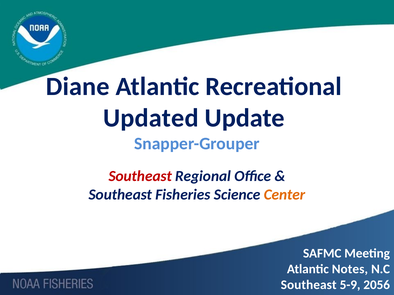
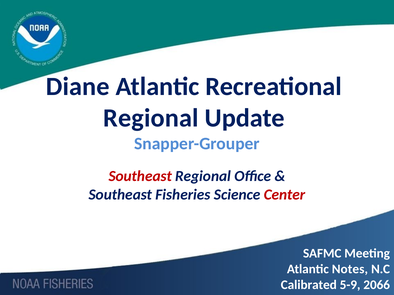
Updated at (151, 118): Updated -> Regional
Center colour: orange -> red
Southeast at (309, 285): Southeast -> Calibrated
2056: 2056 -> 2066
